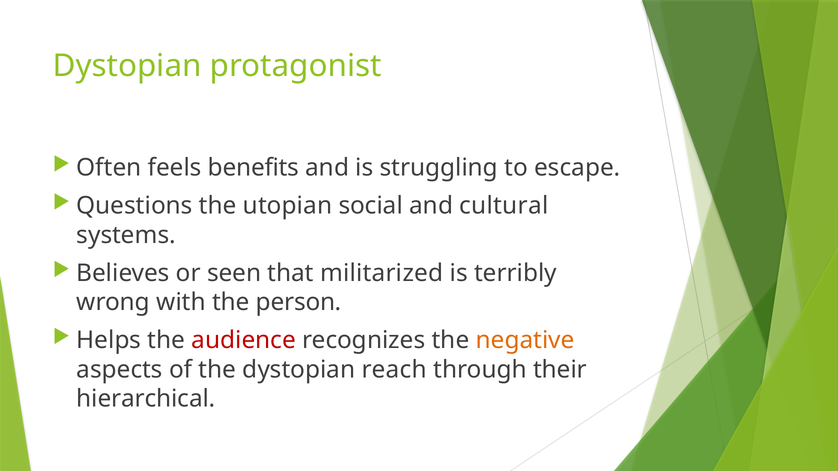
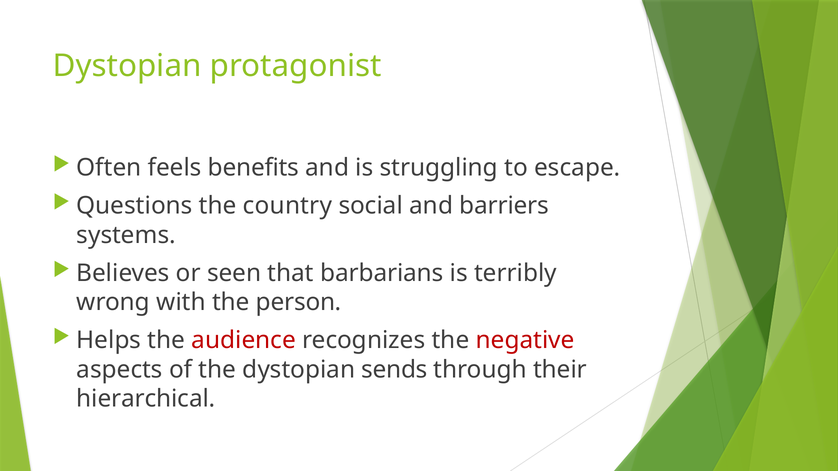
utopian: utopian -> country
cultural: cultural -> barriers
militarized: militarized -> barbarians
negative colour: orange -> red
reach: reach -> sends
